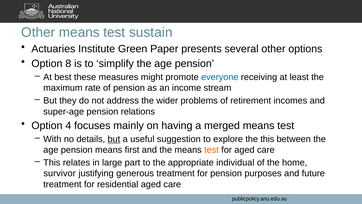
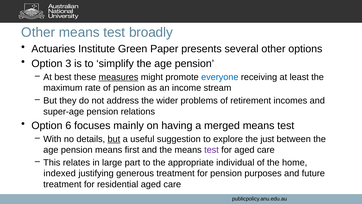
sustain: sustain -> broadly
8: 8 -> 3
measures underline: none -> present
4: 4 -> 6
the this: this -> just
test at (211, 150) colour: orange -> purple
survivor: survivor -> indexed
